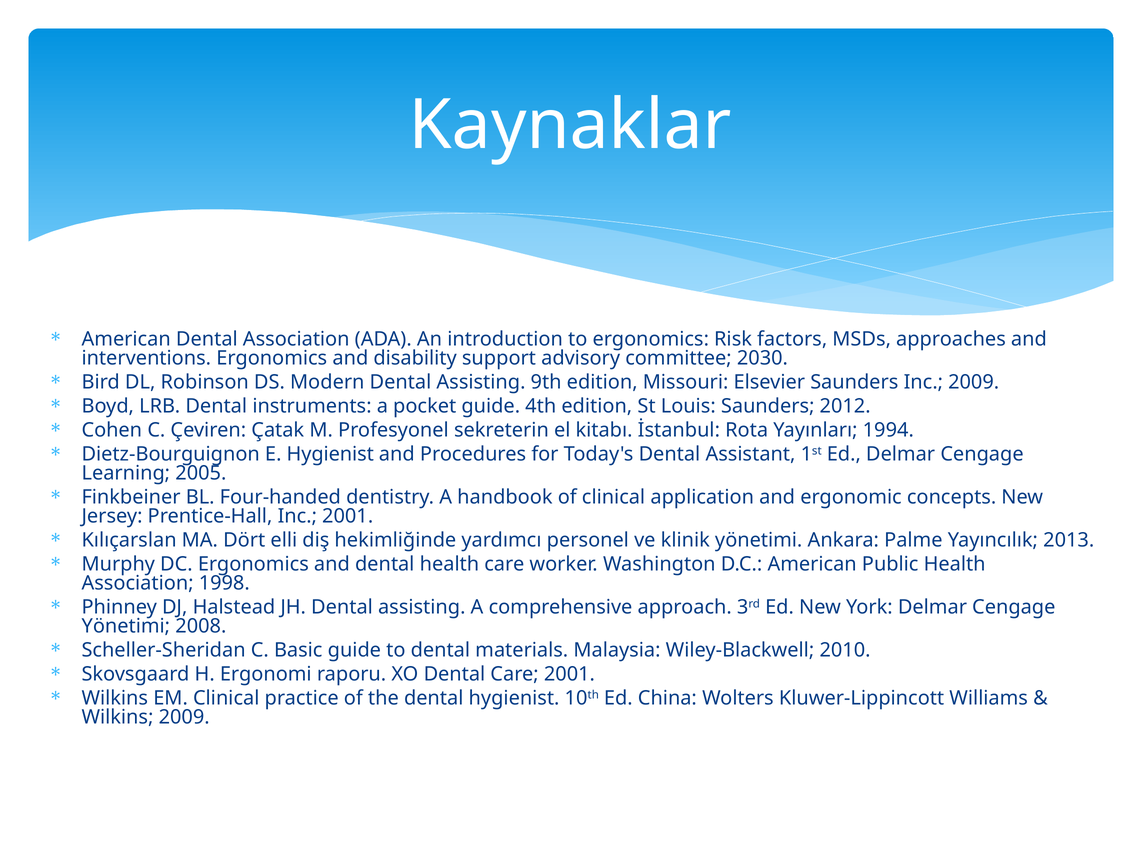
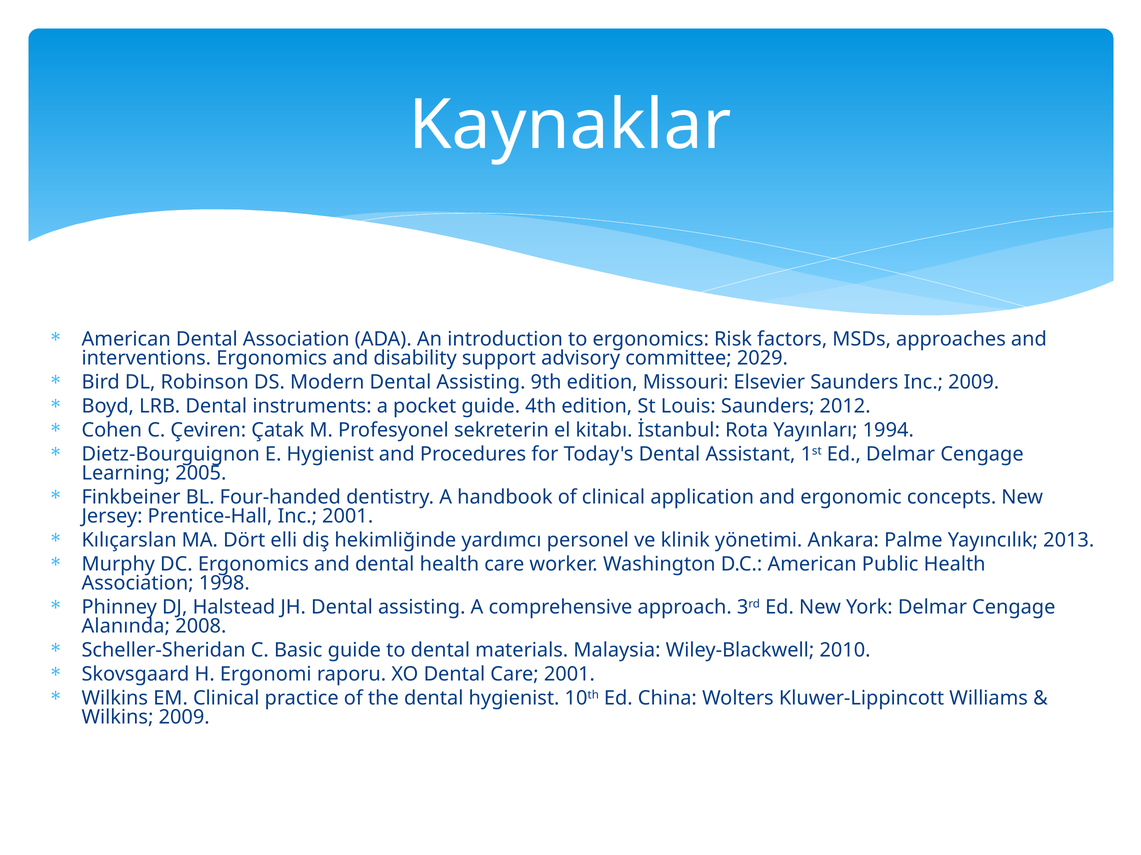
2030: 2030 -> 2029
Yönetimi at (126, 627): Yönetimi -> Alanında
